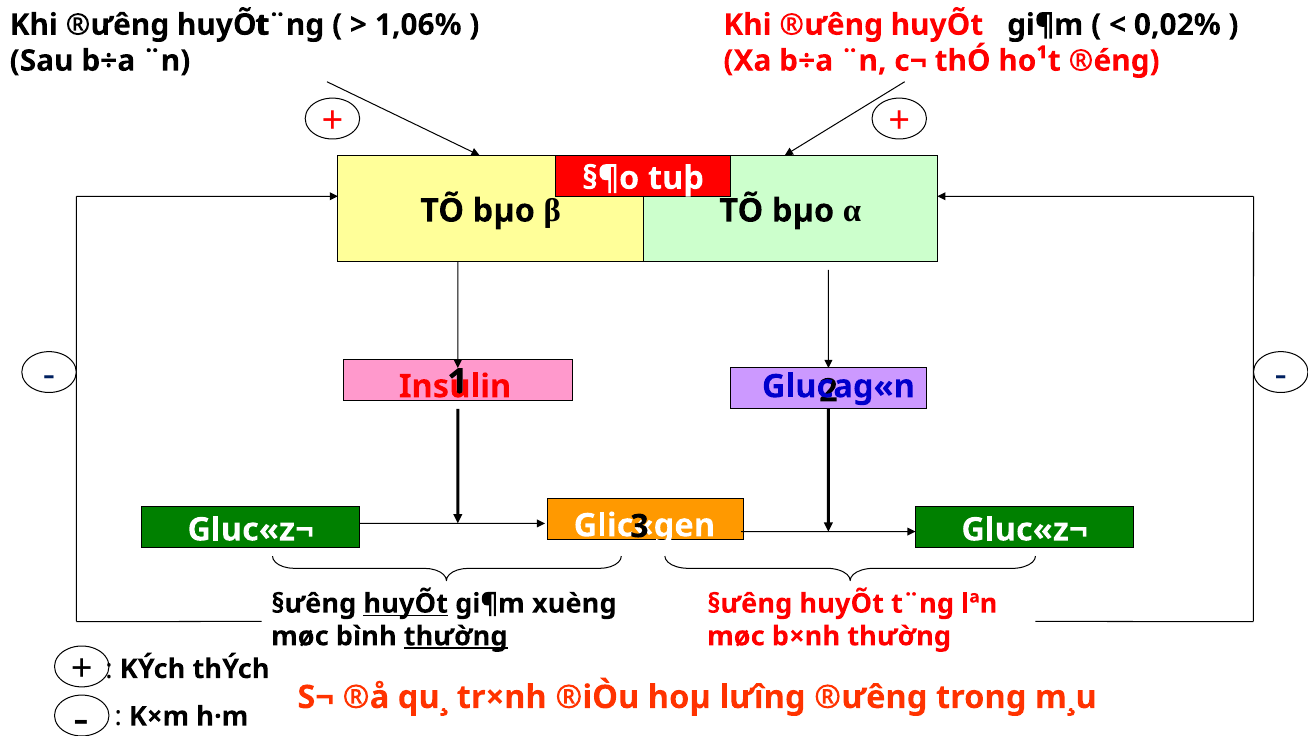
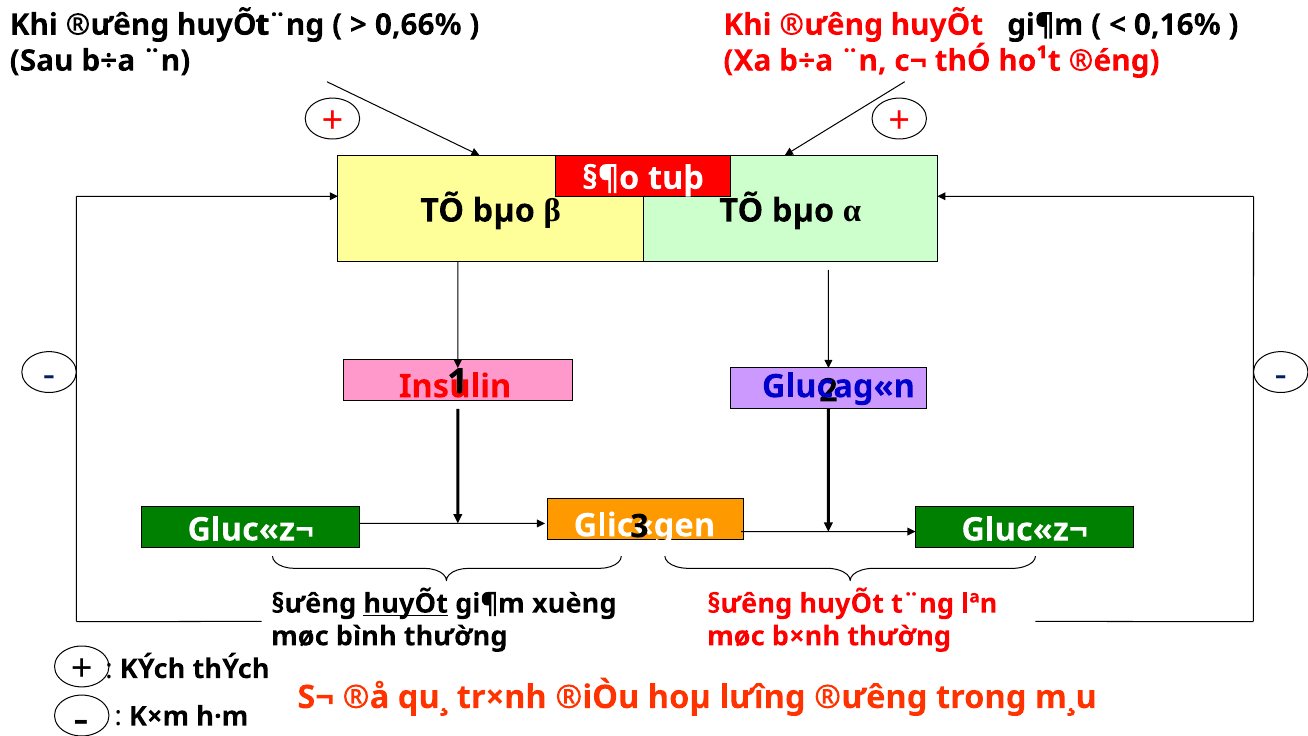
1,06%: 1,06% -> 0,66%
0,02%: 0,02% -> 0,16%
thường at (456, 636) underline: present -> none
